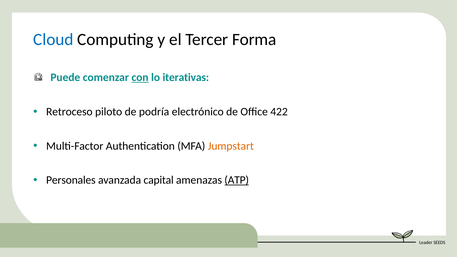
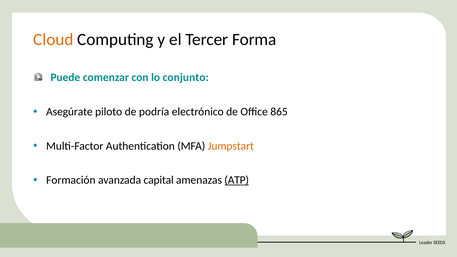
Cloud colour: blue -> orange
con underline: present -> none
iterativas: iterativas -> conjunto
Retroceso: Retroceso -> Asegúrate
422: 422 -> 865
Personales: Personales -> Formación
